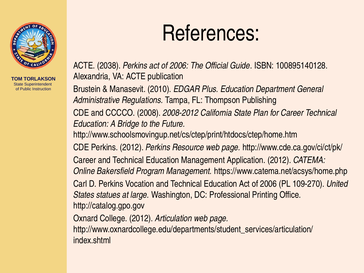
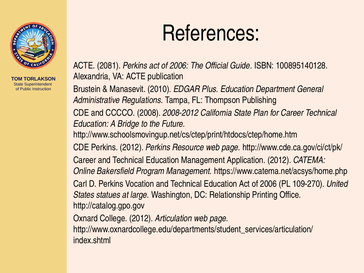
2038: 2038 -> 2081
Professional: Professional -> Relationship
